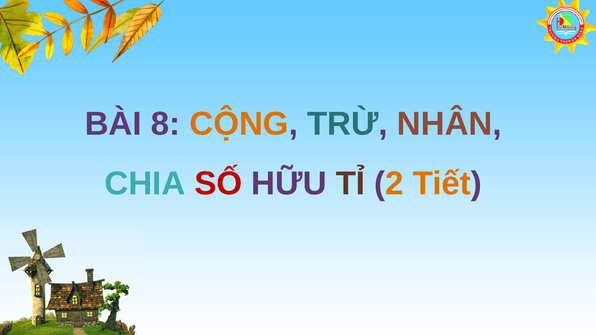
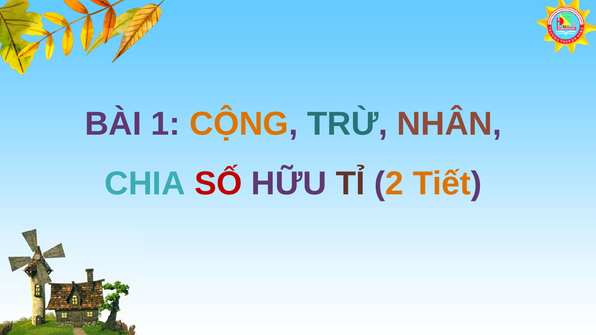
8: 8 -> 1
